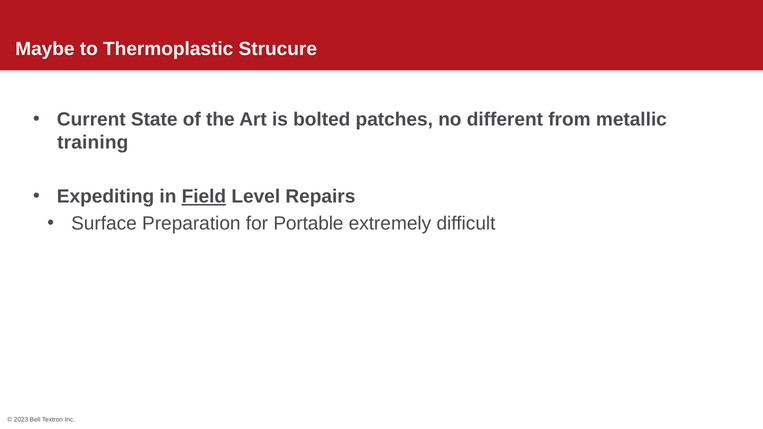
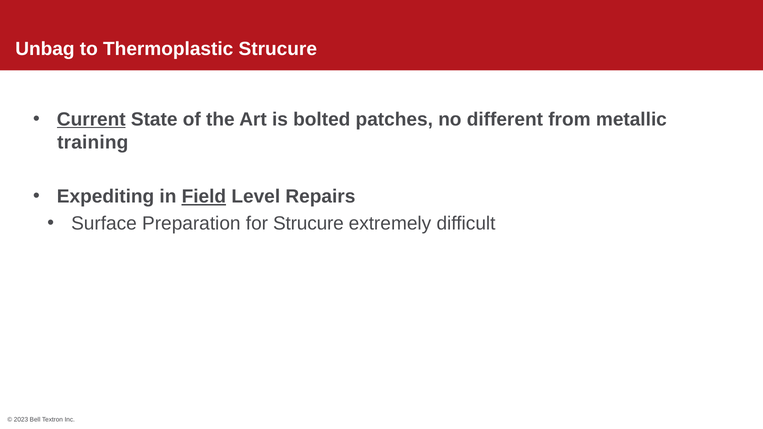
Maybe: Maybe -> Unbag
Current underline: none -> present
for Portable: Portable -> Strucure
